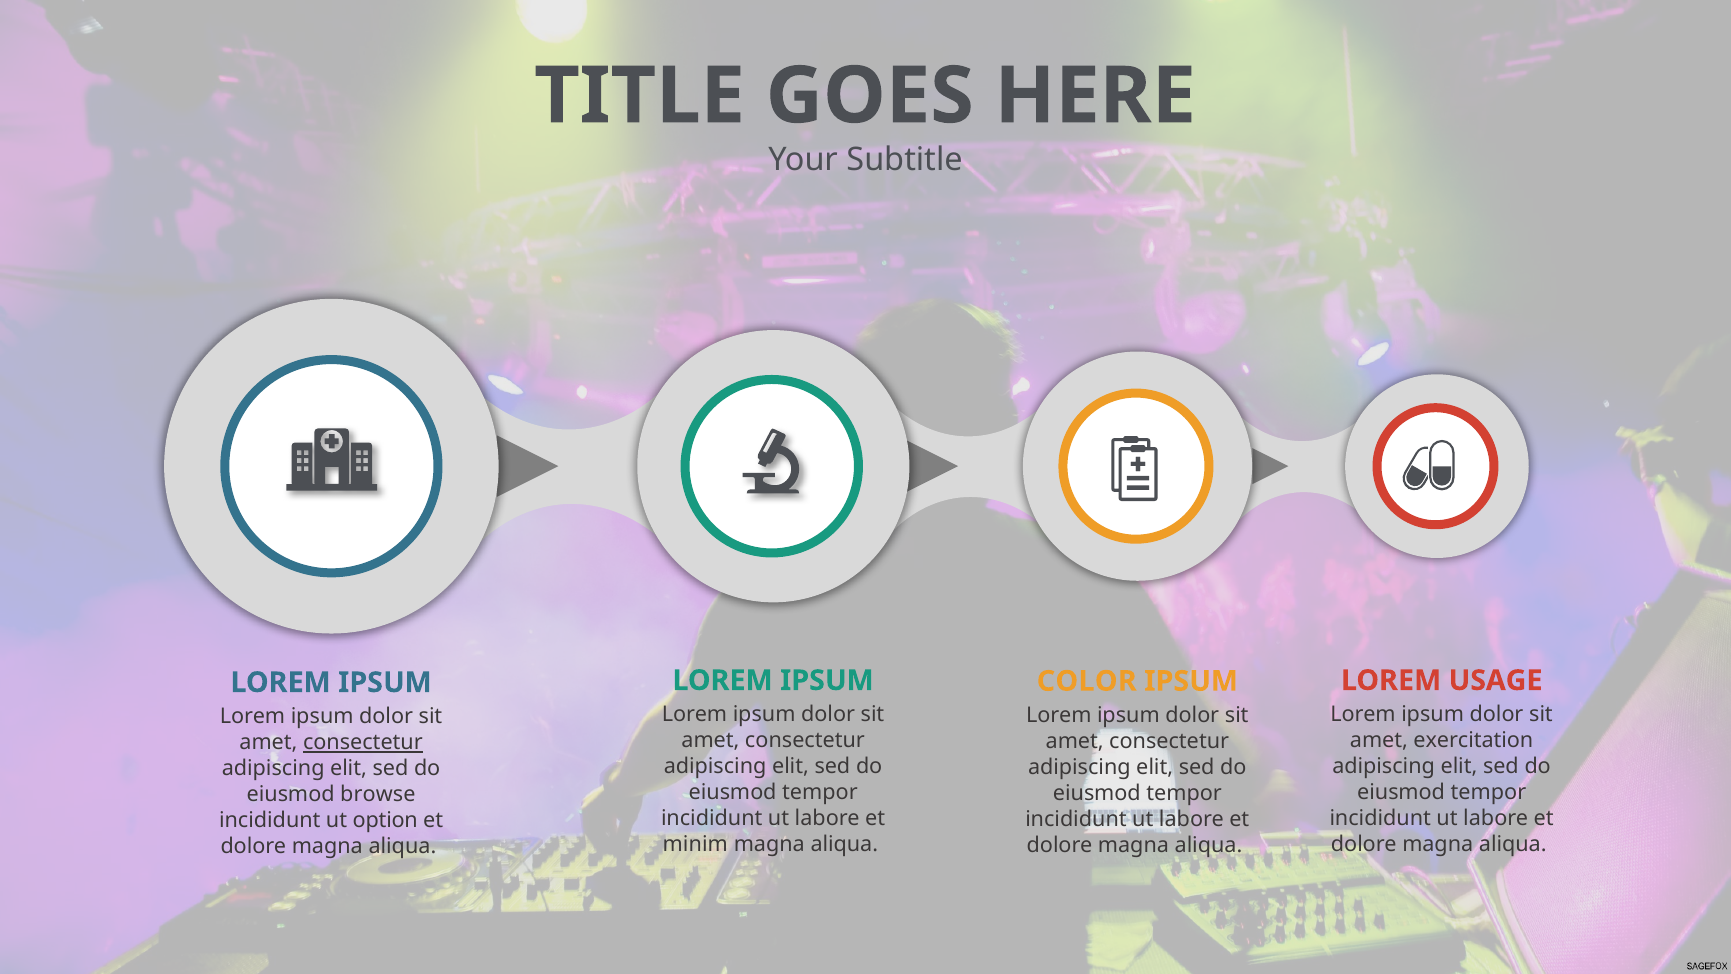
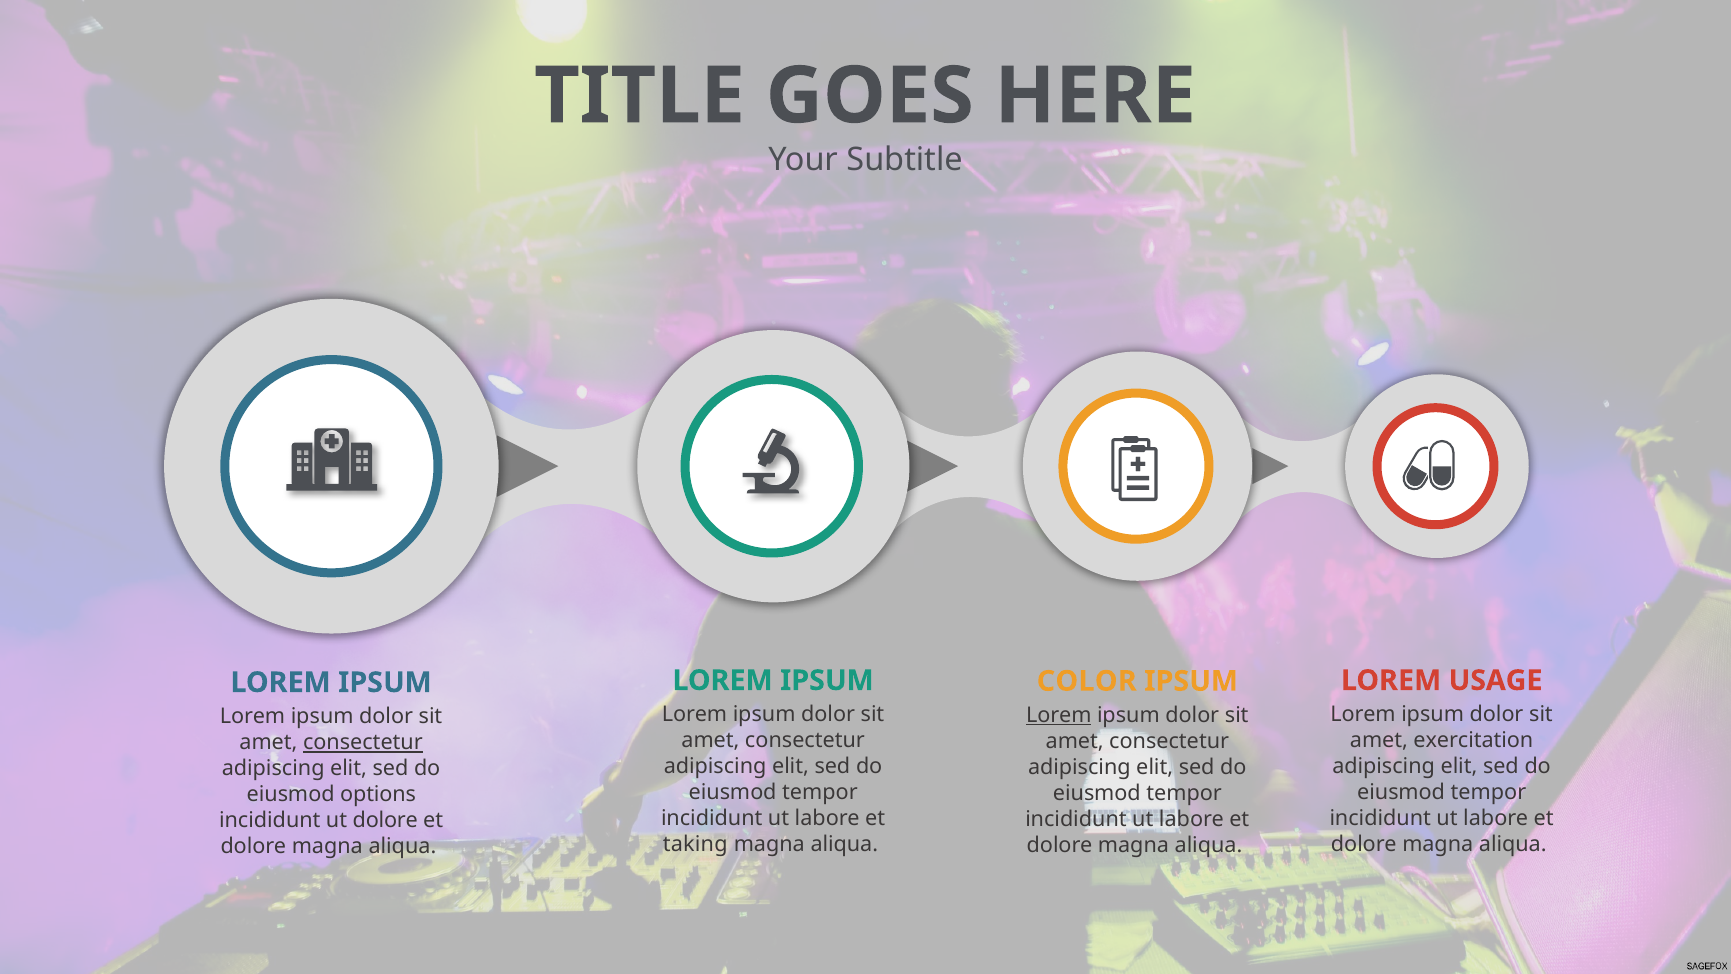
Lorem at (1059, 715) underline: none -> present
browse: browse -> options
ut option: option -> dolore
minim: minim -> taking
